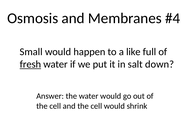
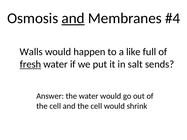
and at (73, 18) underline: none -> present
Small: Small -> Walls
down: down -> sends
